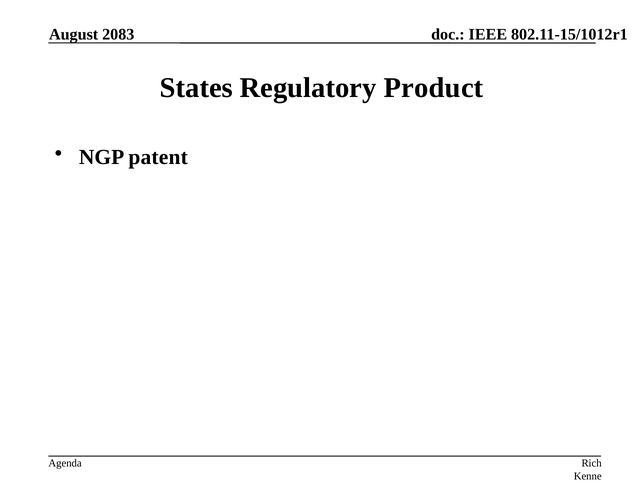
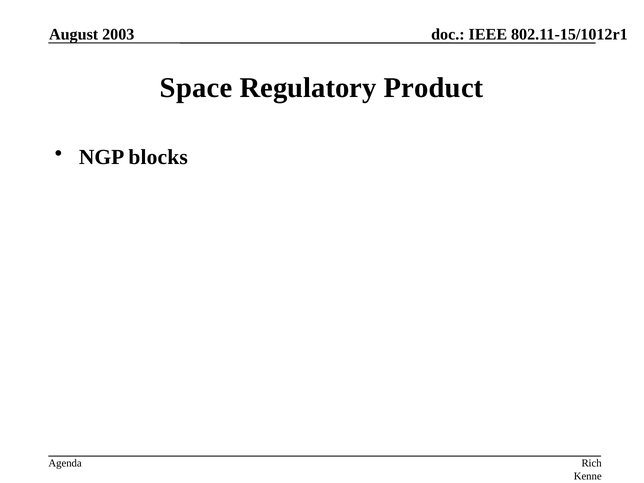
2083: 2083 -> 2003
States: States -> Space
patent: patent -> blocks
